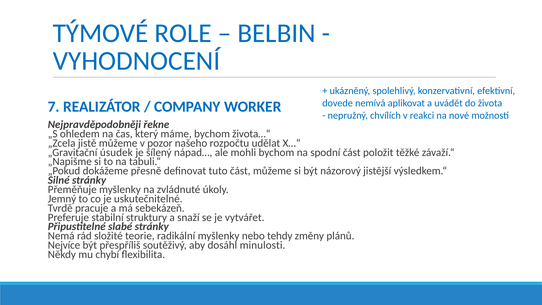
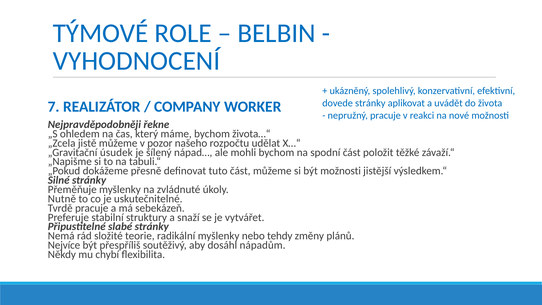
dovede nemívá: nemívá -> stránky
nepružný chvílích: chvílích -> pracuje
být názorový: názorový -> možnosti
Jemný: Jemný -> Nutně
minulosti: minulosti -> nápadům
